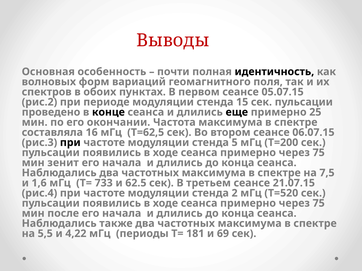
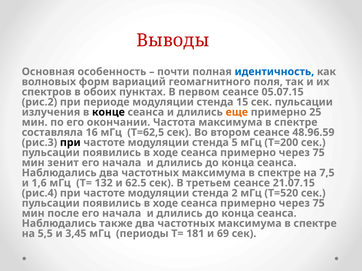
идентичность colour: black -> blue
проведено: проведено -> излучения
еще colour: black -> orange
06.07.15: 06.07.15 -> 48.96.59
733: 733 -> 132
4,22: 4,22 -> 3,45
